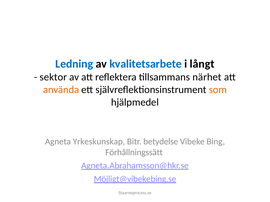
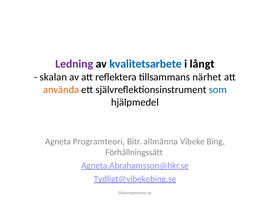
Ledning colour: blue -> purple
sektor: sektor -> skalan
som colour: orange -> blue
Yrkeskunskap: Yrkeskunskap -> Programteori
betydelse: betydelse -> allmänna
Möjligt@vibekebing.se: Möjligt@vibekebing.se -> Tydligt@vibekebing.se
